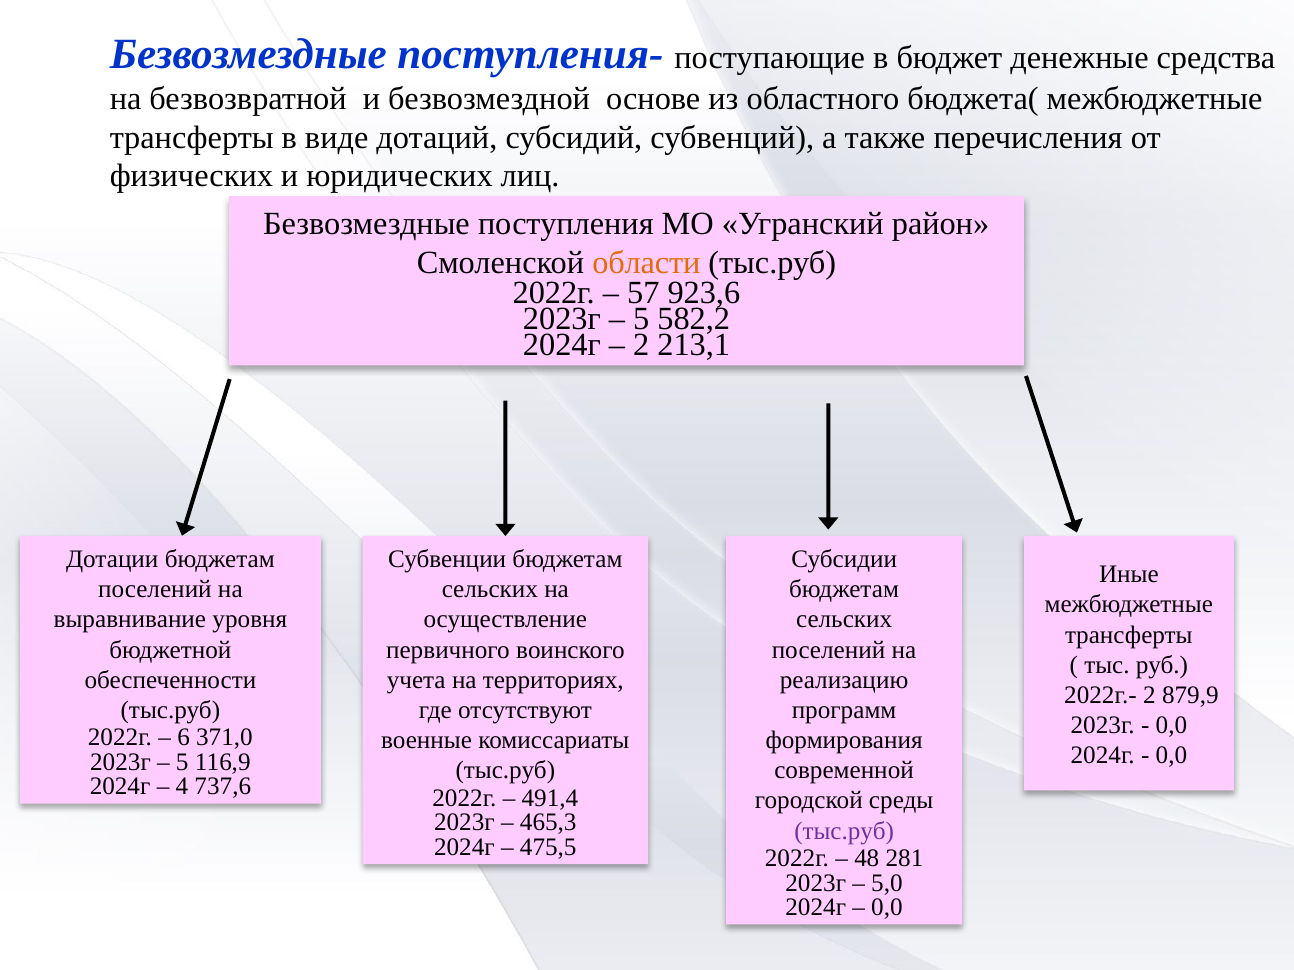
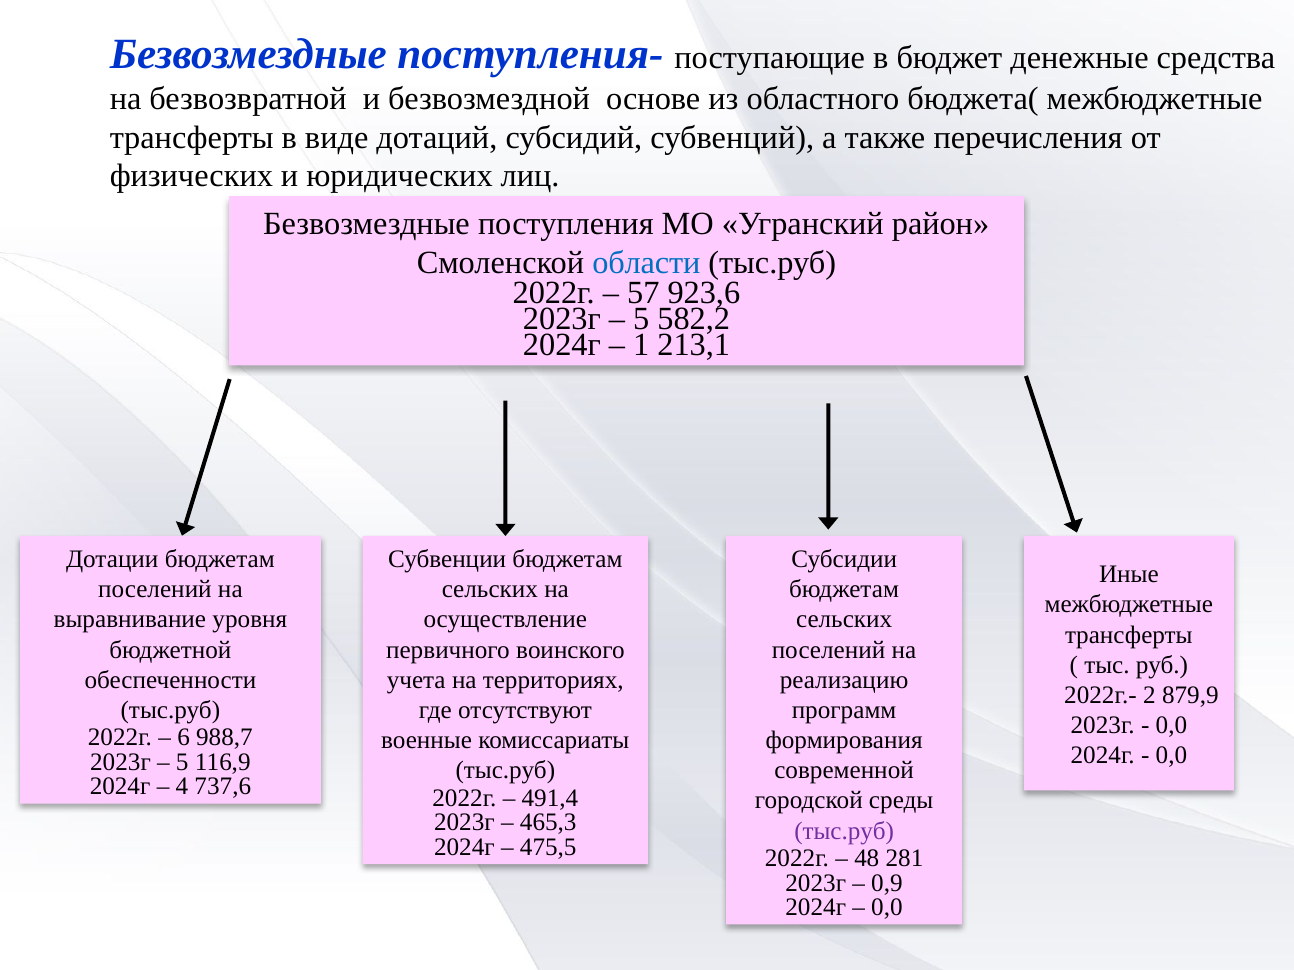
области colour: orange -> blue
2 at (641, 345): 2 -> 1
371,0: 371,0 -> 988,7
5,0: 5,0 -> 0,9
